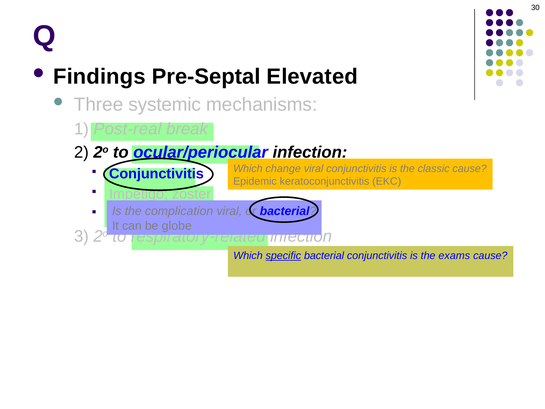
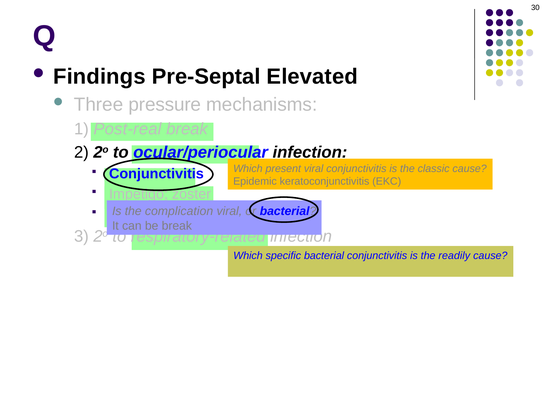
systemic: systemic -> pressure
change: change -> present
be globe: globe -> break
specific underline: present -> none
exams: exams -> readily
